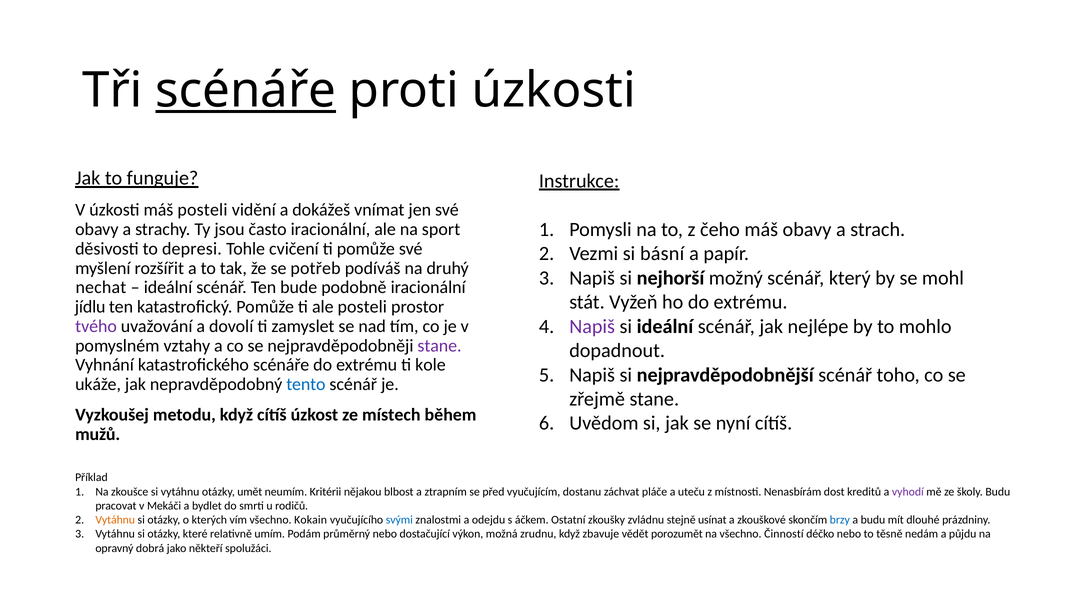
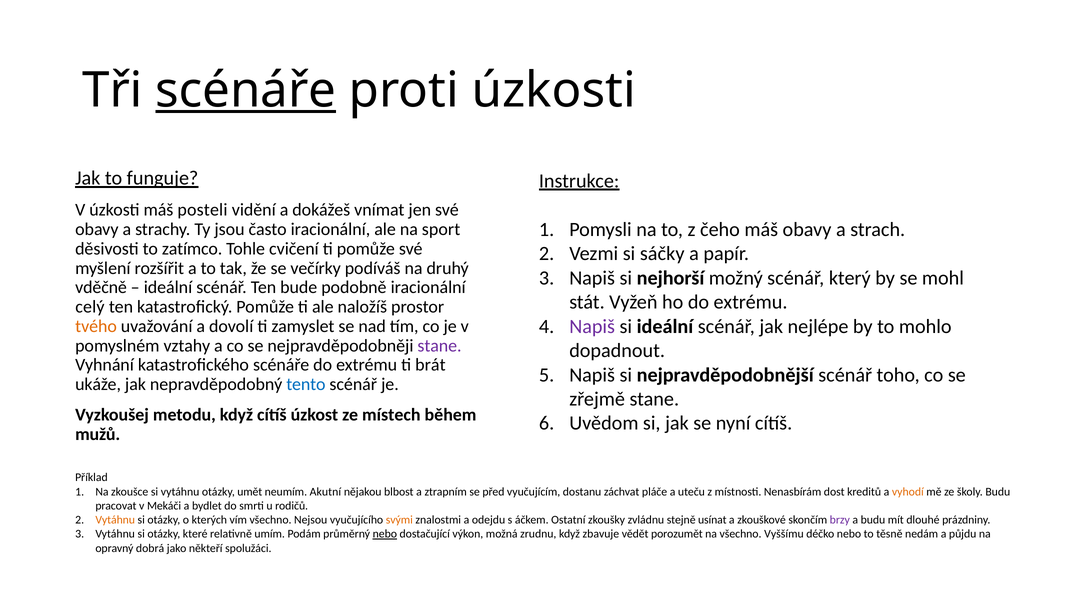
depresi: depresi -> zatímco
básní: básní -> sáčky
potřeb: potřeb -> večírky
nechat: nechat -> vděčně
jídlu: jídlu -> celý
ale posteli: posteli -> naložíš
tvého colour: purple -> orange
kole: kole -> brát
Kritérii: Kritérii -> Akutní
vyhodí colour: purple -> orange
Kokain: Kokain -> Nejsou
svými colour: blue -> orange
brzy colour: blue -> purple
nebo at (385, 534) underline: none -> present
Činností: Činností -> Vyššímu
